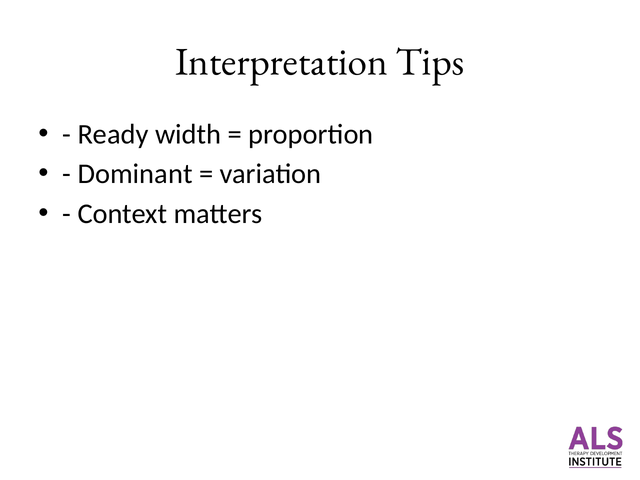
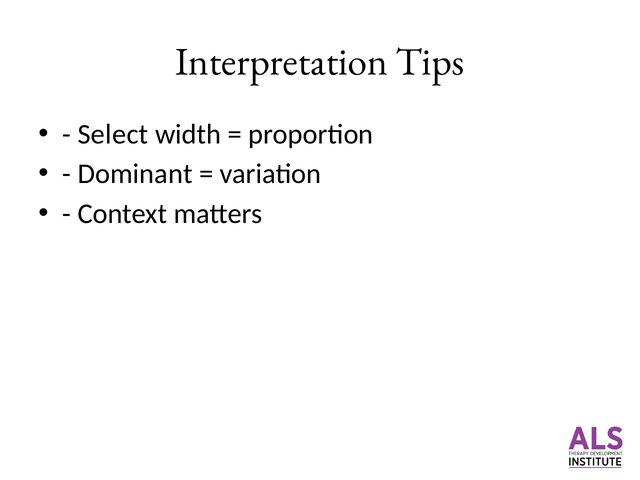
Ready: Ready -> Select
